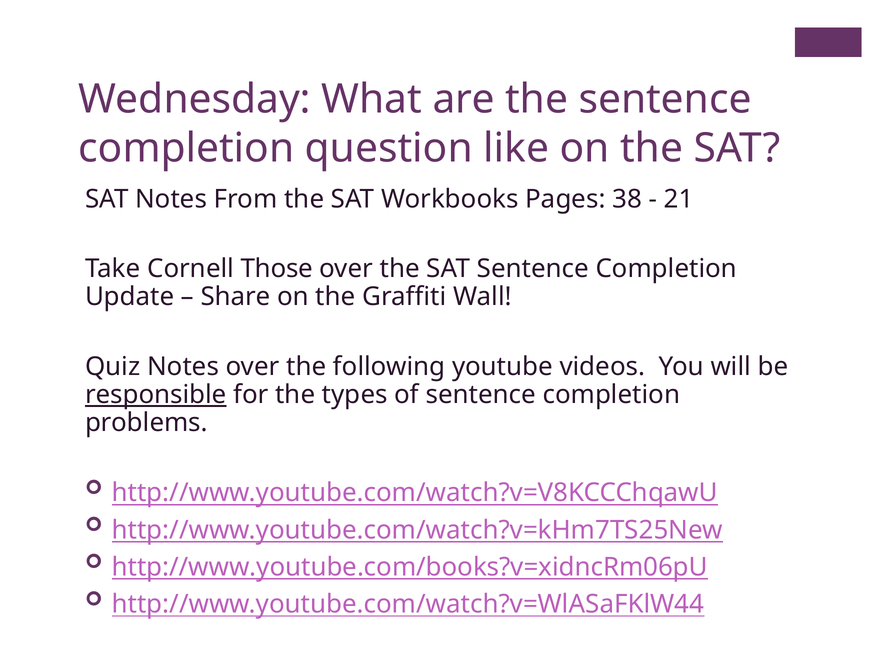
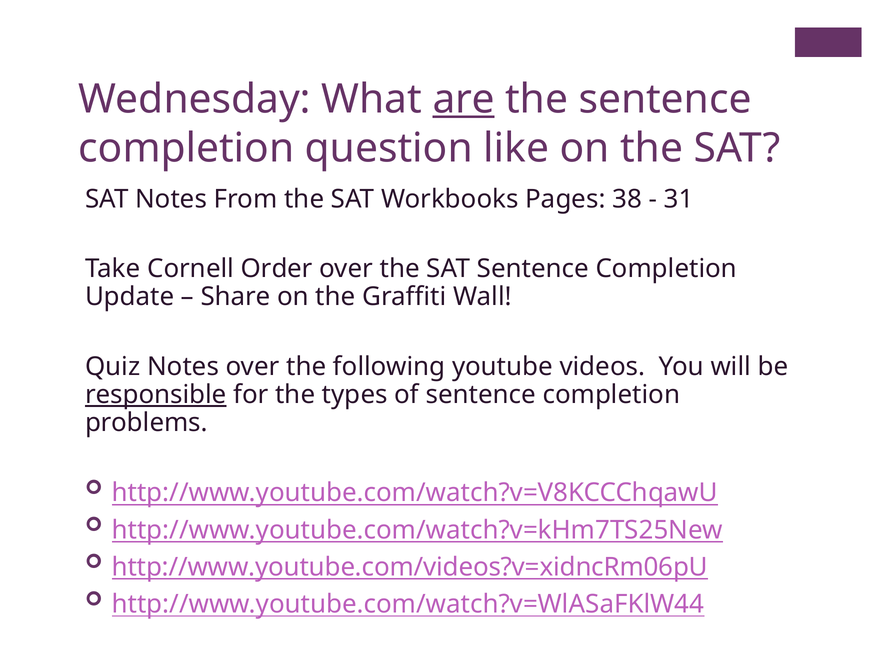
are underline: none -> present
21: 21 -> 31
Those: Those -> Order
http://www.youtube.com/books?v=xidncRm06pU: http://www.youtube.com/books?v=xidncRm06pU -> http://www.youtube.com/videos?v=xidncRm06pU
